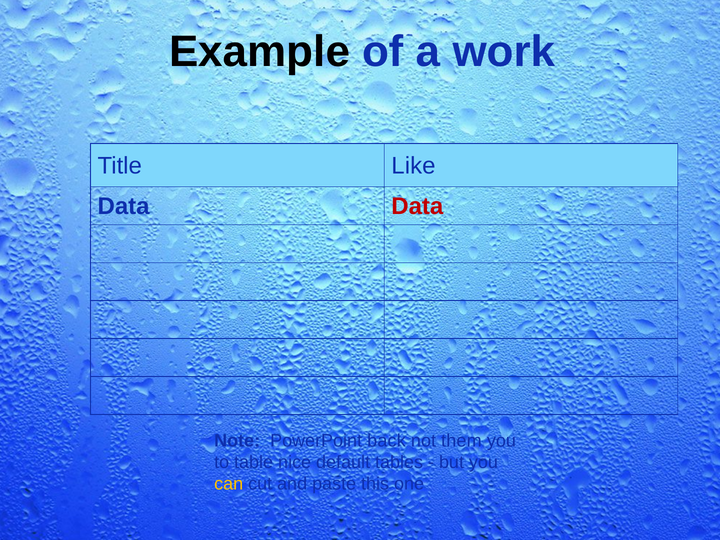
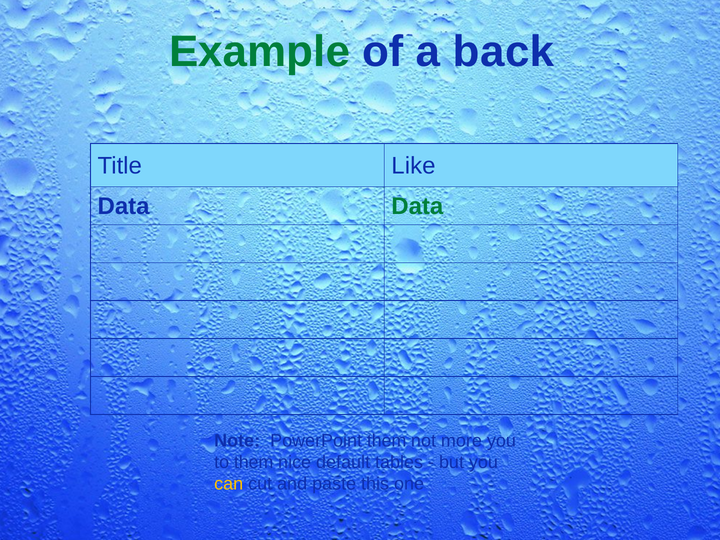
Example colour: black -> green
work: work -> back
Data at (417, 206) colour: red -> green
PowerPoint back: back -> them
them: them -> more
to table: table -> them
